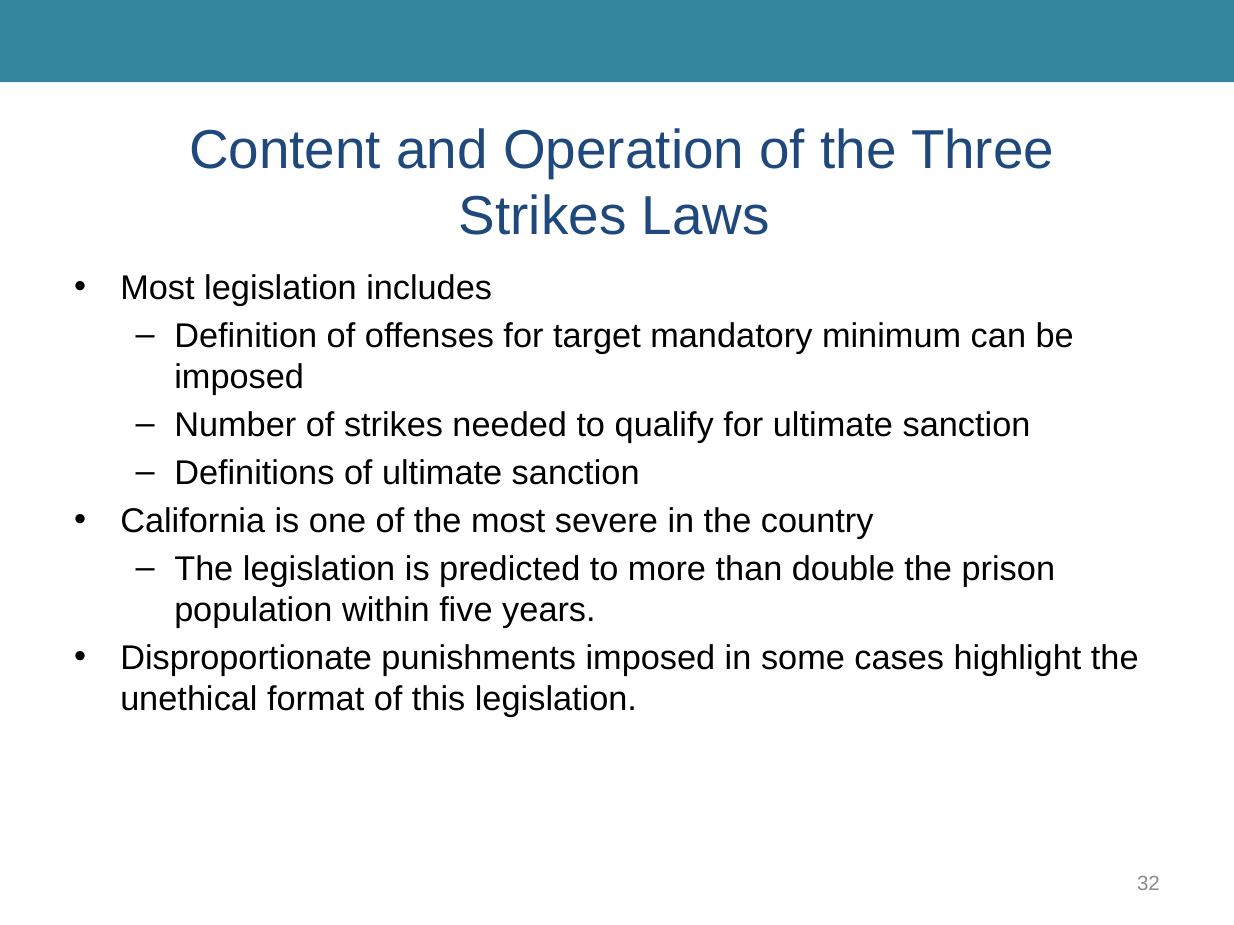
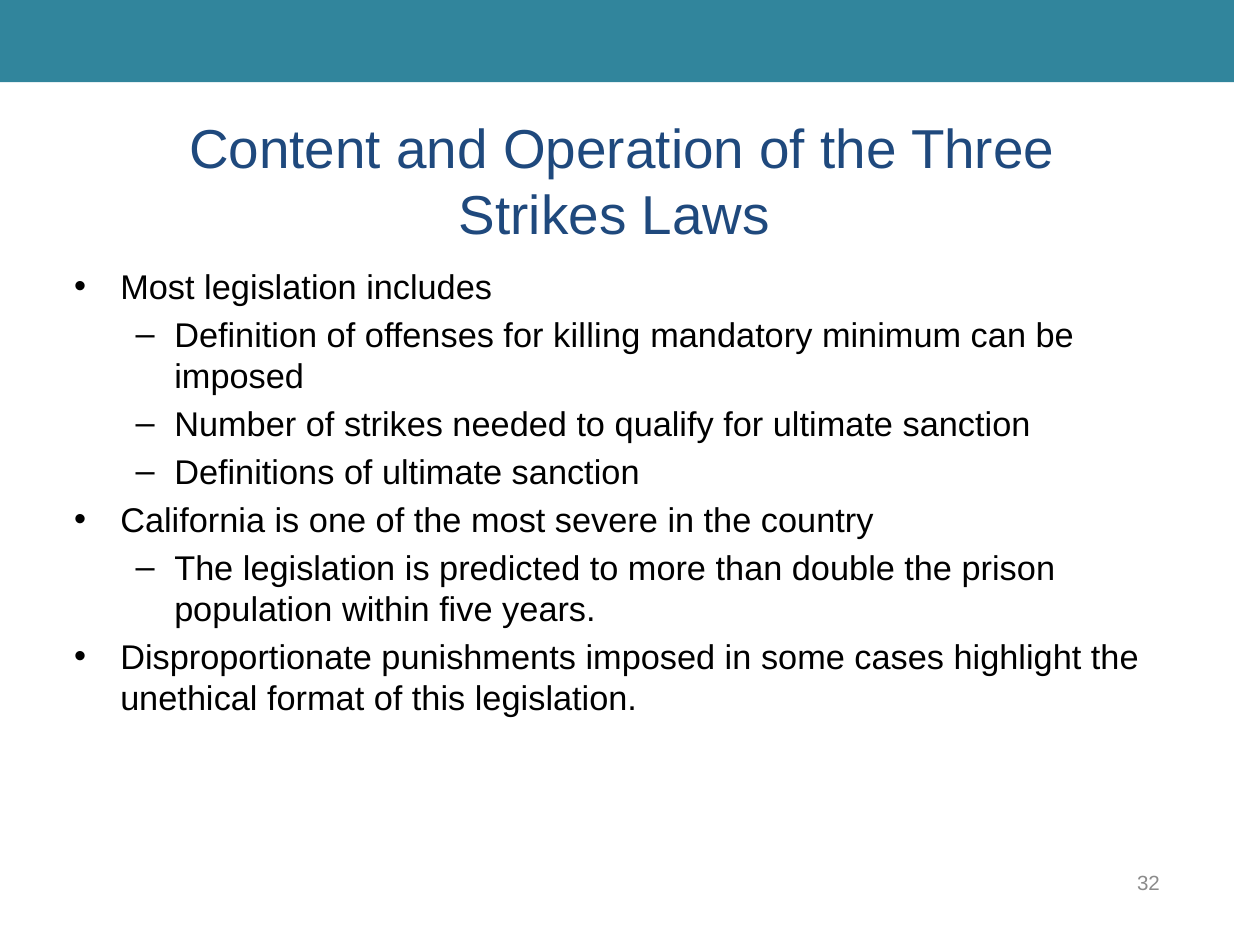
target: target -> killing
